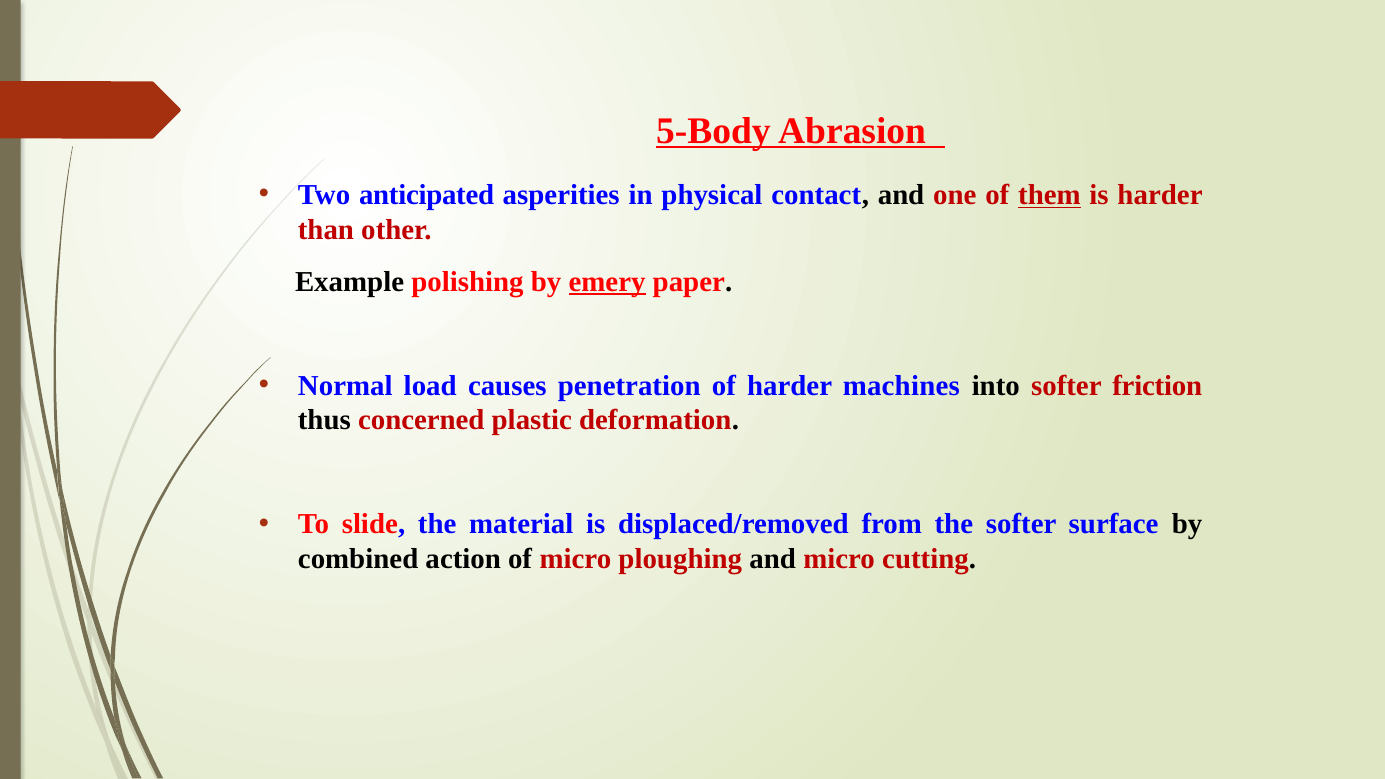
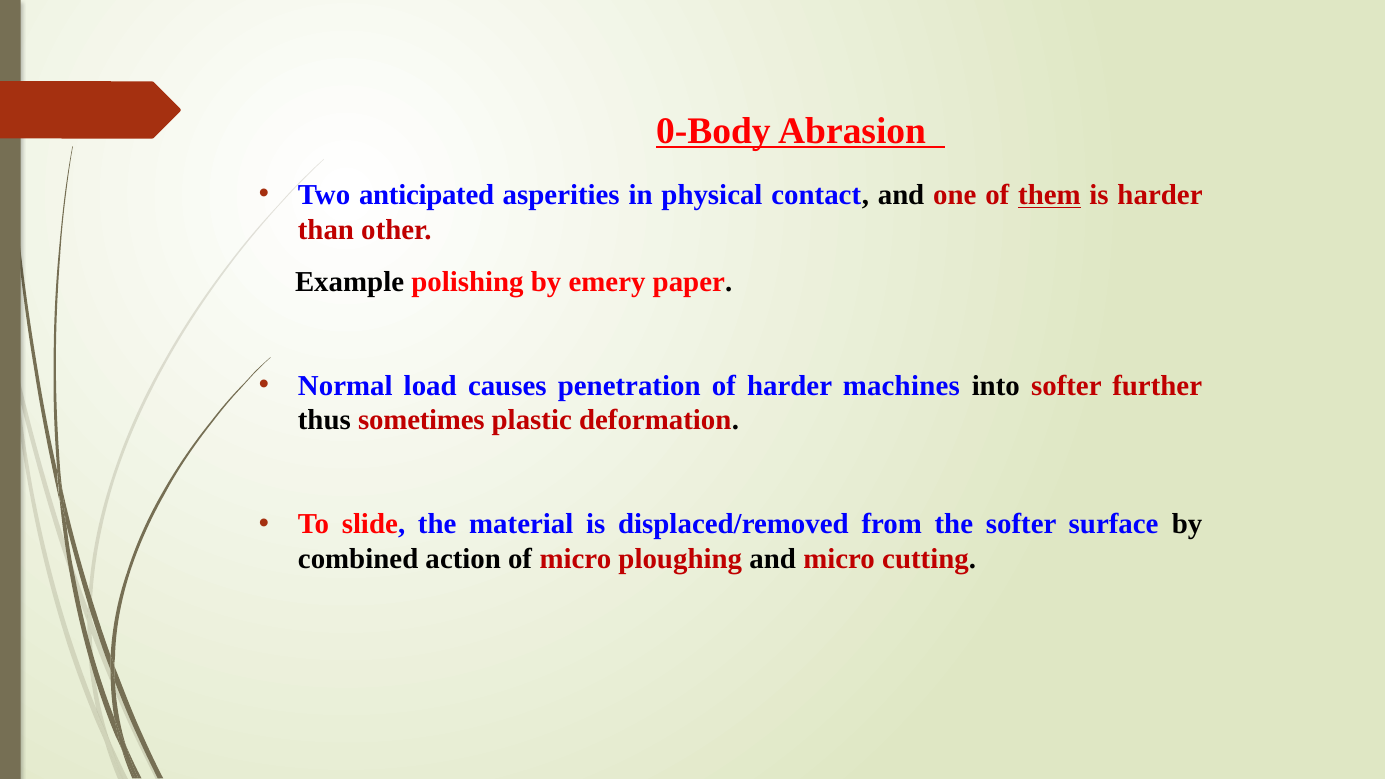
5-Body: 5-Body -> 0-Body
emery underline: present -> none
friction: friction -> further
concerned: concerned -> sometimes
